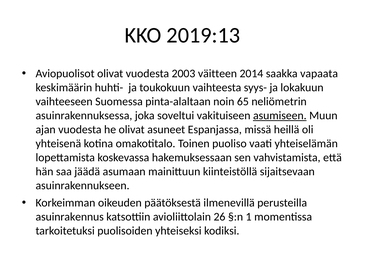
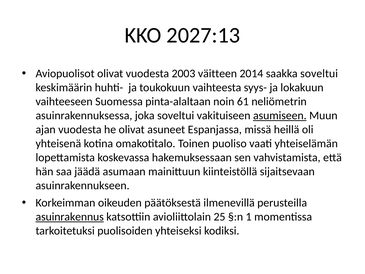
2019:13: 2019:13 -> 2027:13
saakka vapaata: vapaata -> soveltui
65: 65 -> 61
asuinrakennus underline: none -> present
26: 26 -> 25
